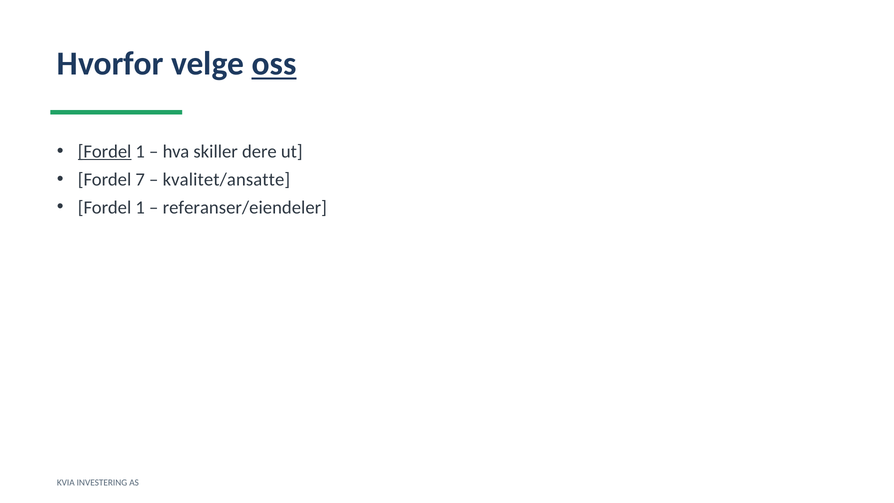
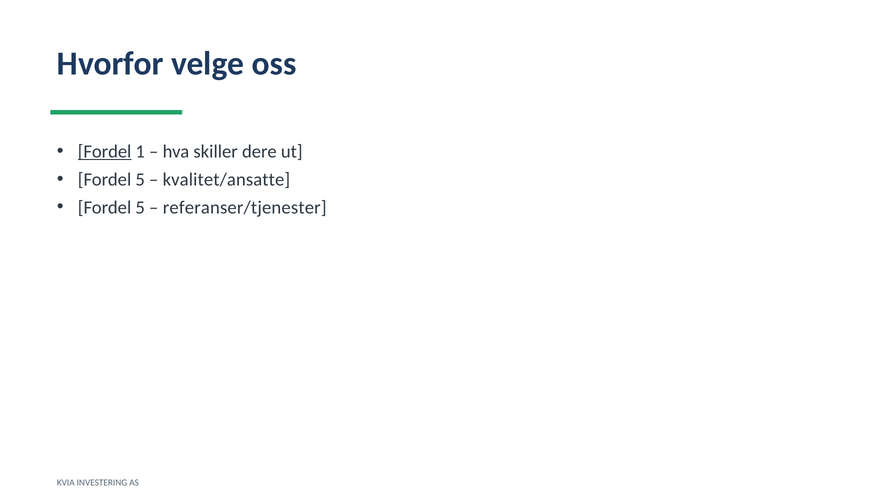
oss underline: present -> none
7 at (140, 179): 7 -> 5
1 at (140, 207): 1 -> 5
referanser/eiendeler: referanser/eiendeler -> referanser/tjenester
